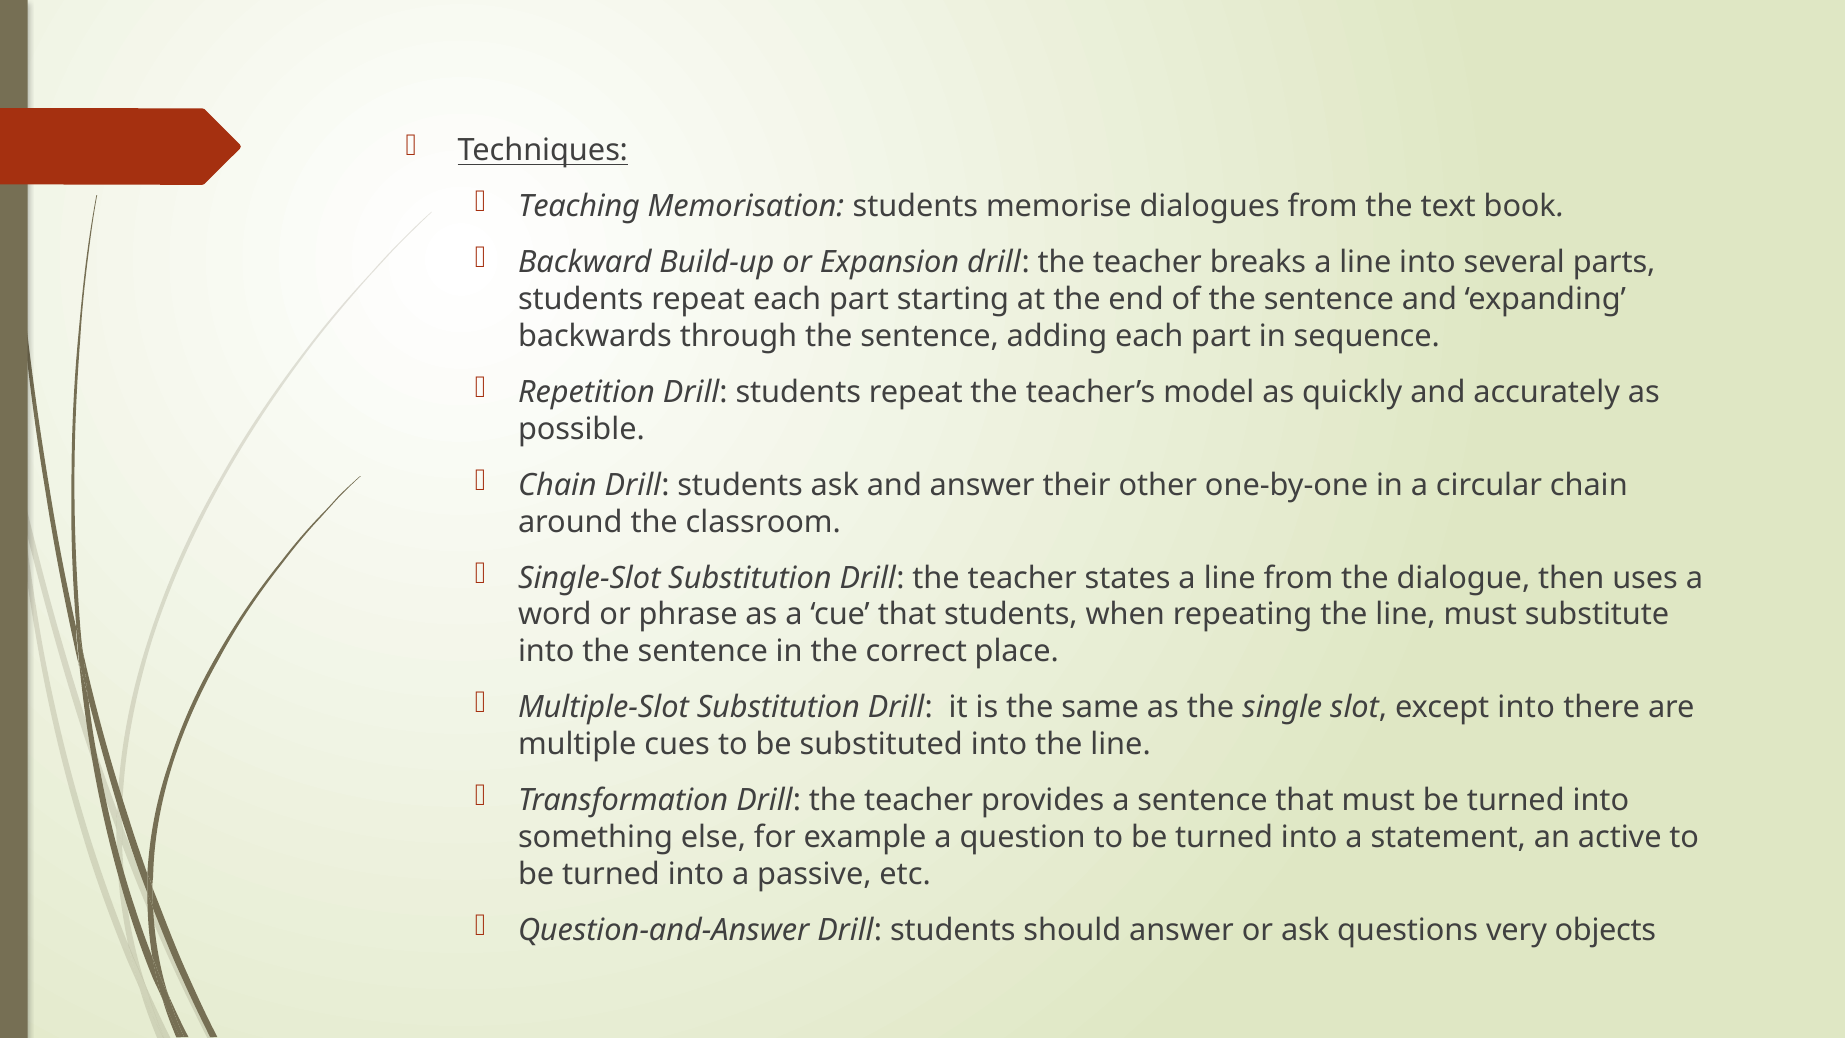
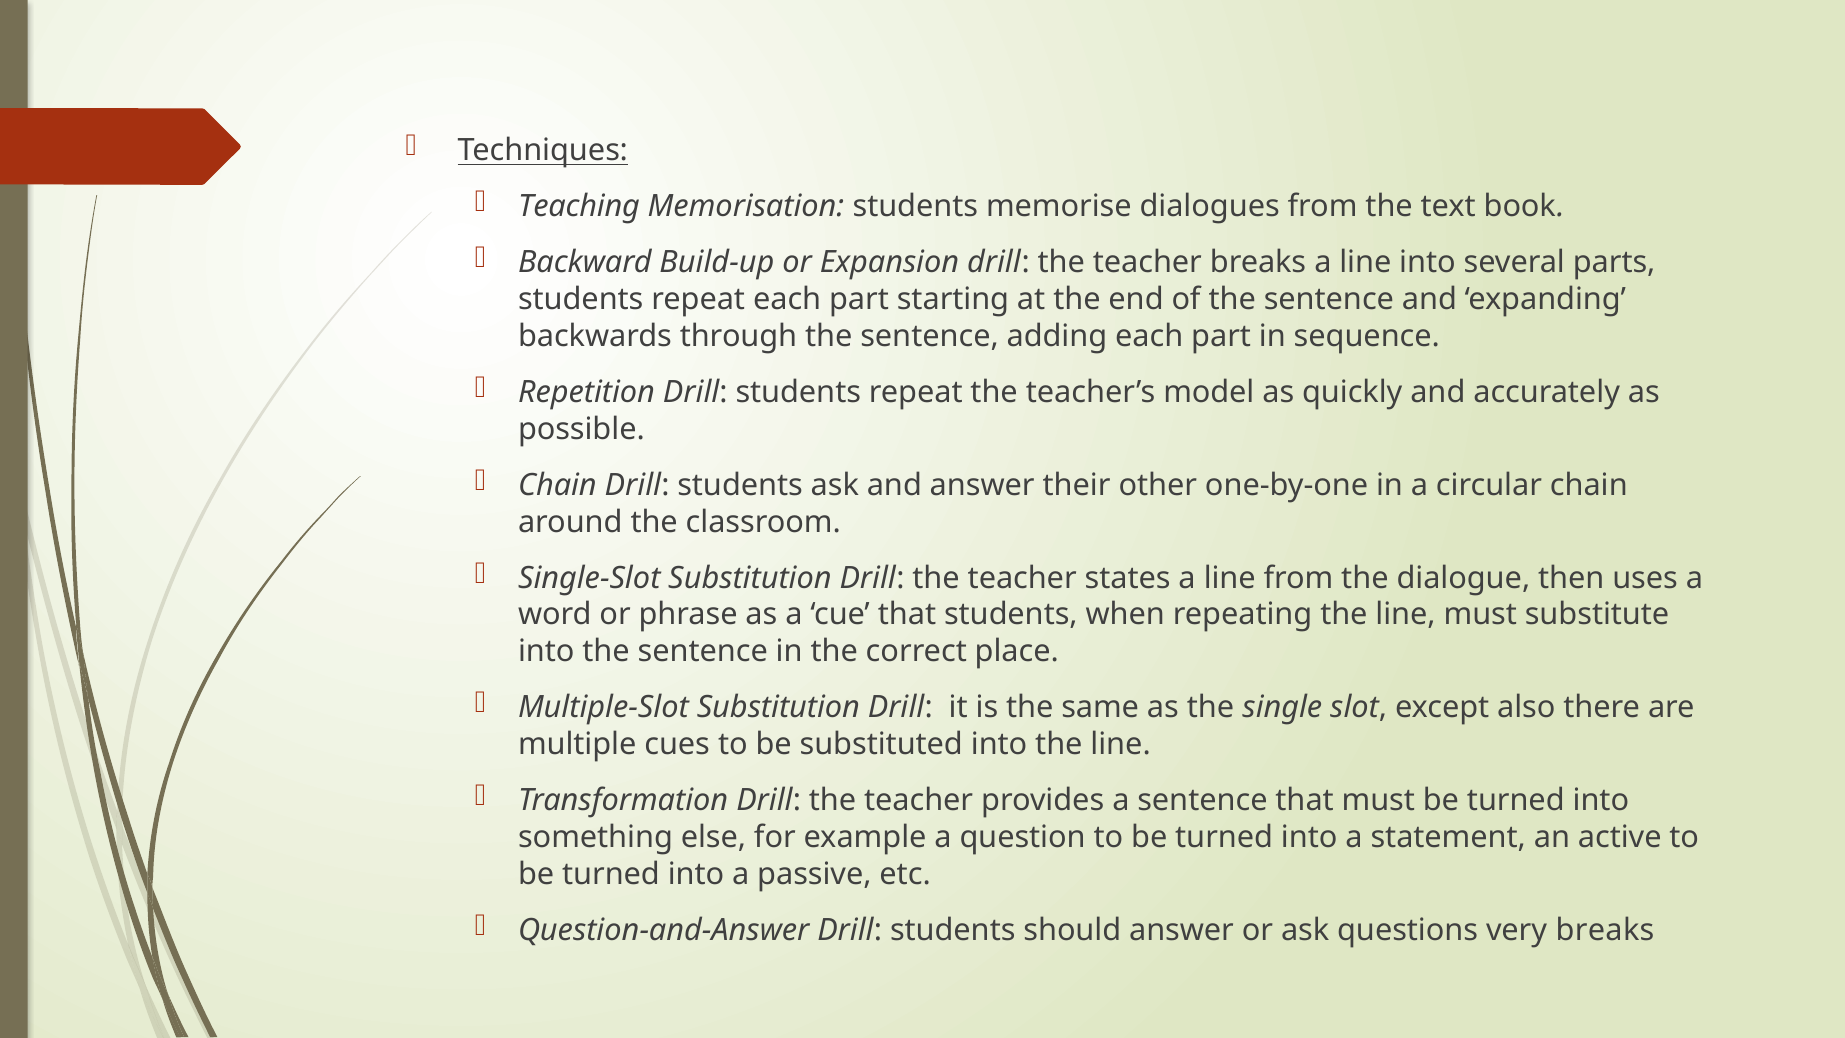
except into: into -> also
very objects: objects -> breaks
